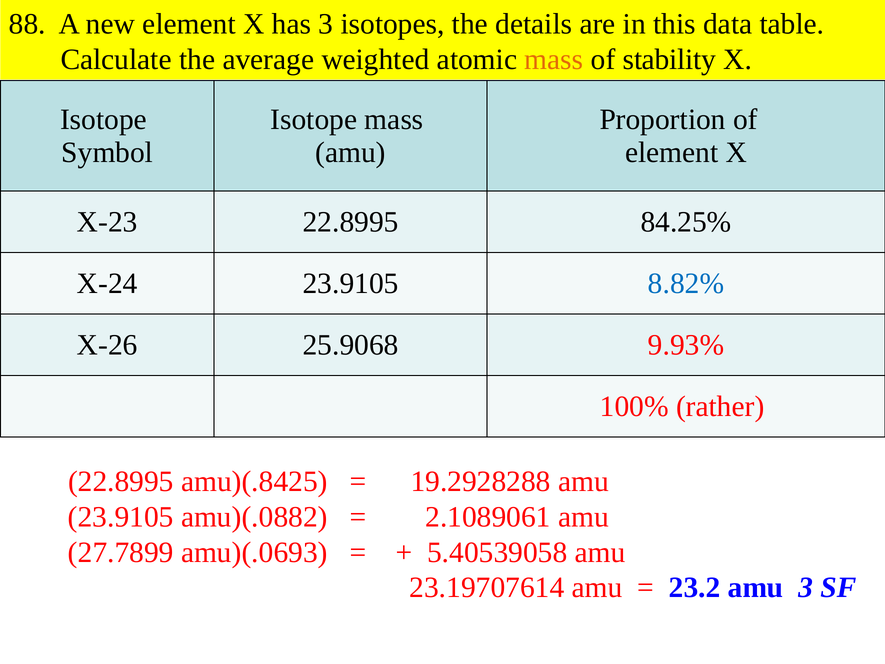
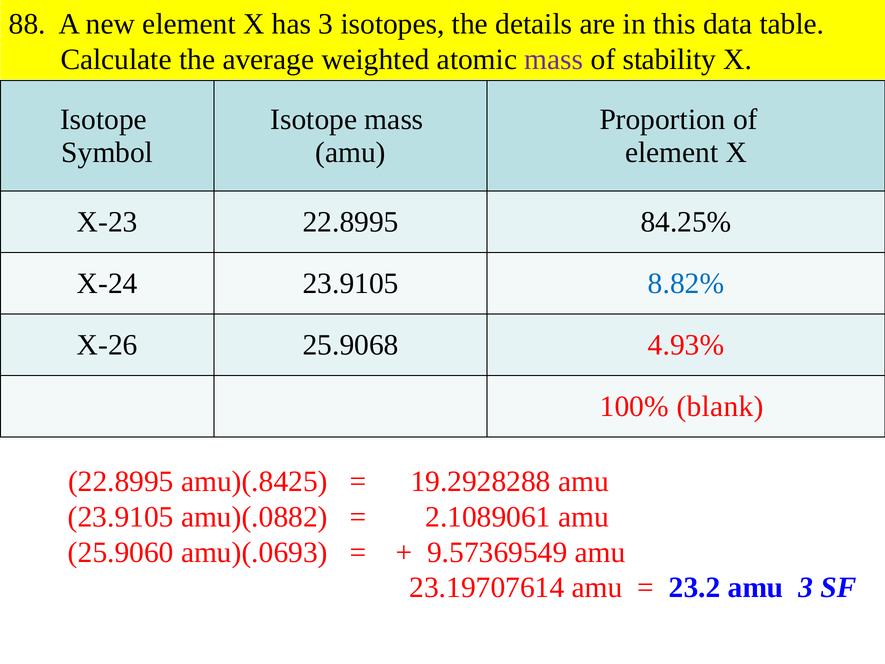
mass at (554, 59) colour: orange -> purple
9.93%: 9.93% -> 4.93%
rather: rather -> blank
27.7899: 27.7899 -> 25.9060
5.40539058: 5.40539058 -> 9.57369549
